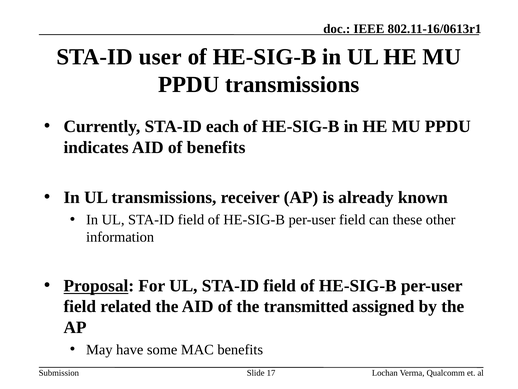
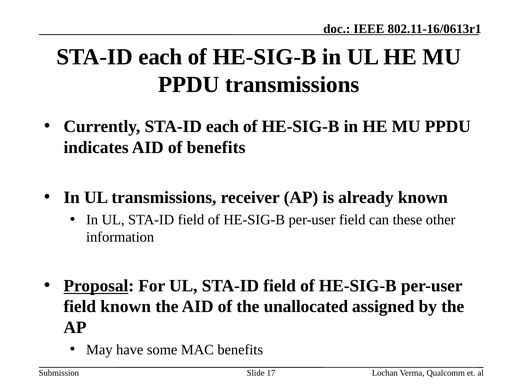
user at (160, 57): user -> each
field related: related -> known
transmitted: transmitted -> unallocated
